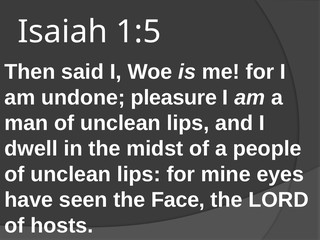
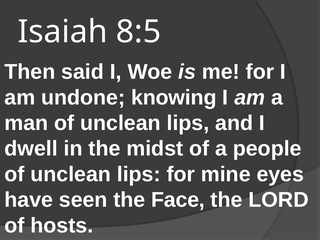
1:5: 1:5 -> 8:5
pleasure: pleasure -> knowing
